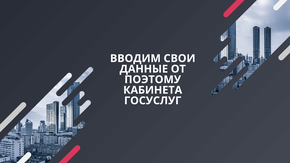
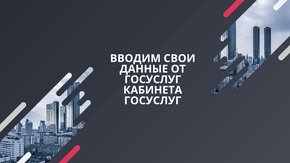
ПОЭТОМУ at (153, 80): ПОЭТОМУ -> ГОСУСЛУГ
